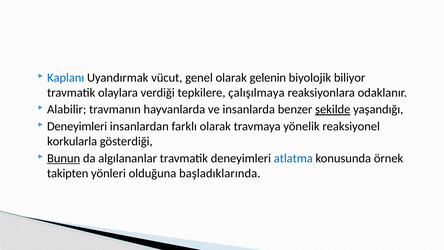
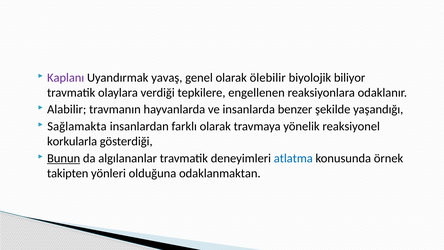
Kaplanı colour: blue -> purple
vücut: vücut -> yavaş
gelenin: gelenin -> ölebilir
çalışılmaya: çalışılmaya -> engellenen
şekilde underline: present -> none
Deneyimleri at (77, 126): Deneyimleri -> Sağlamakta
başladıklarında: başladıklarında -> odaklanmaktan
